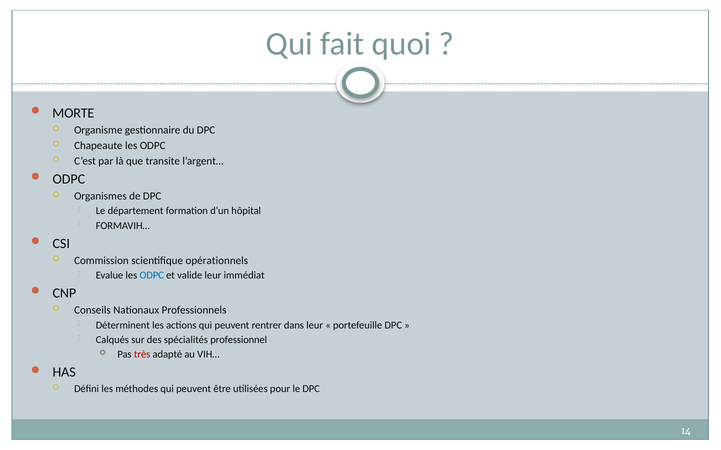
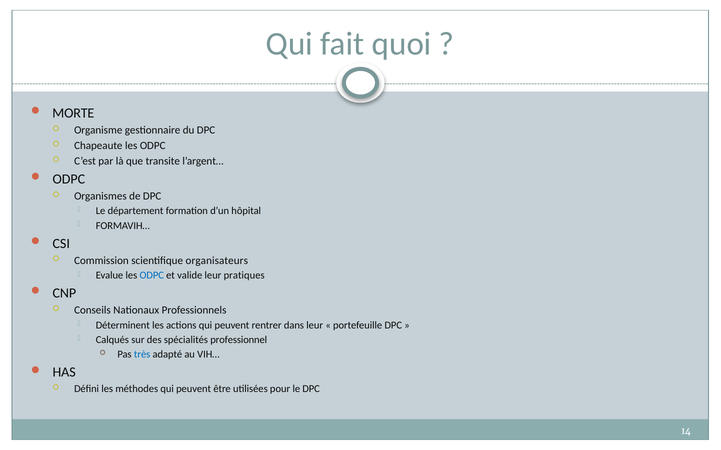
opérationnels: opérationnels -> organisateurs
immédiat: immédiat -> pratiques
très colour: red -> blue
